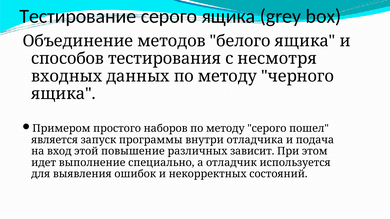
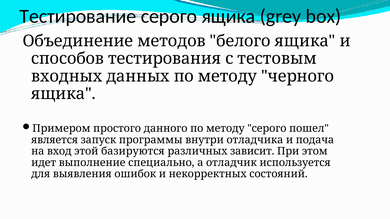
несмотря: несмотря -> тестовым
наборов: наборов -> данного
повышение: повышение -> базируются
